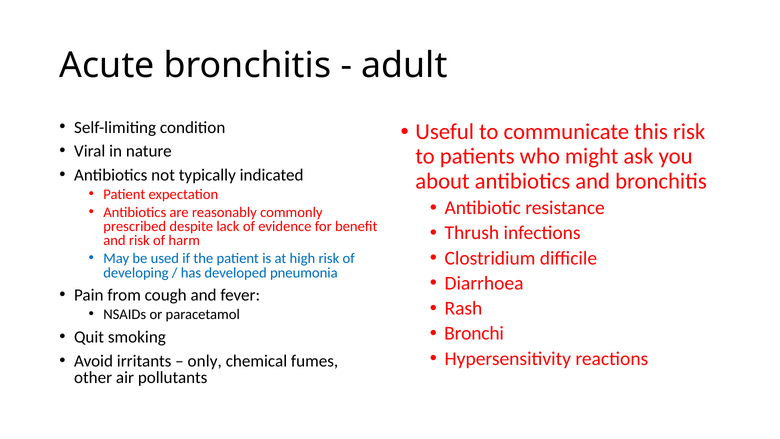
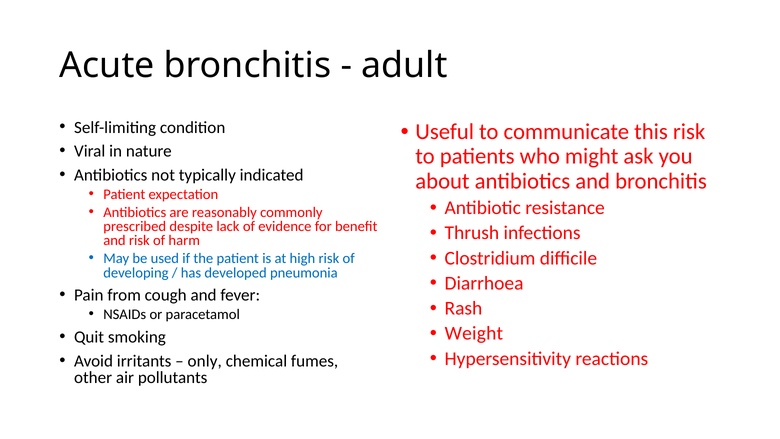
Bronchi: Bronchi -> Weight
